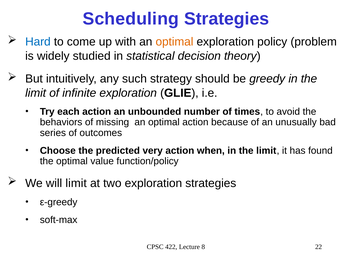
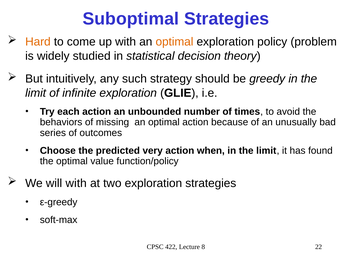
Scheduling: Scheduling -> Suboptimal
Hard colour: blue -> orange
will limit: limit -> with
